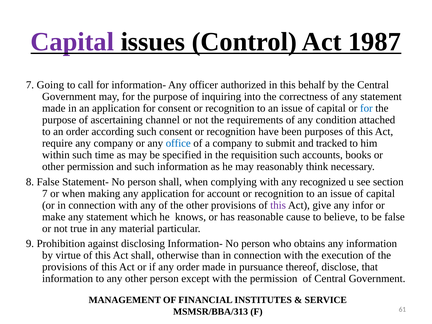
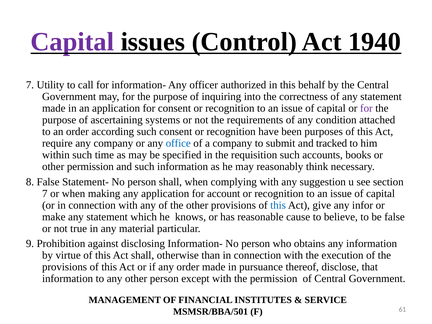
1987: 1987 -> 1940
Going: Going -> Utility
for at (366, 108) colour: blue -> purple
channel: channel -> systems
recognized: recognized -> suggestion
this at (278, 205) colour: purple -> blue
MSMSR/BBA/313: MSMSR/BBA/313 -> MSMSR/BBA/501
